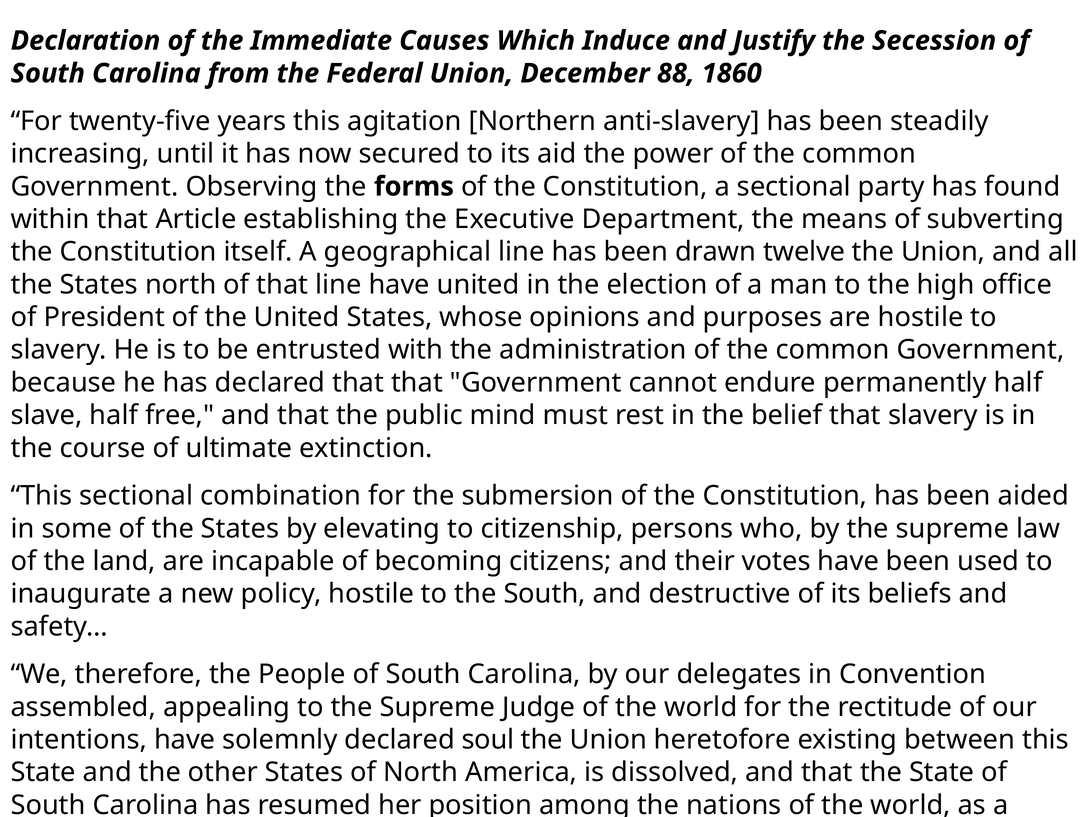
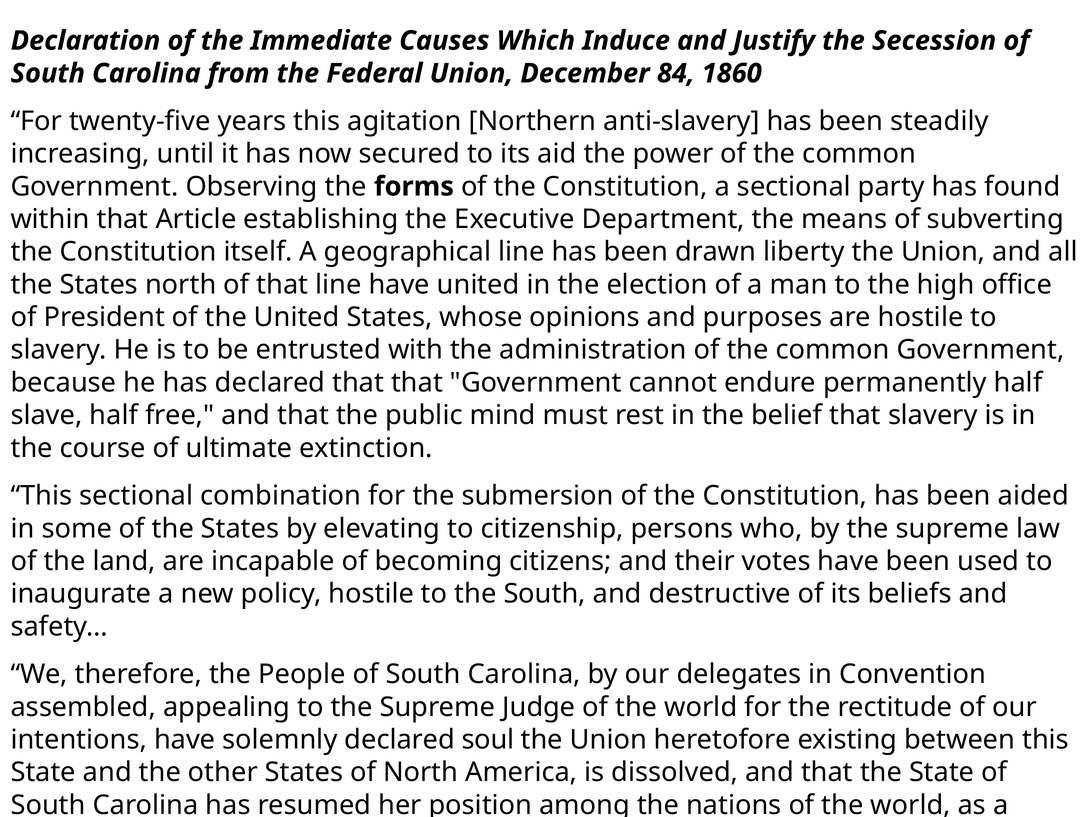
88: 88 -> 84
twelve: twelve -> liberty
